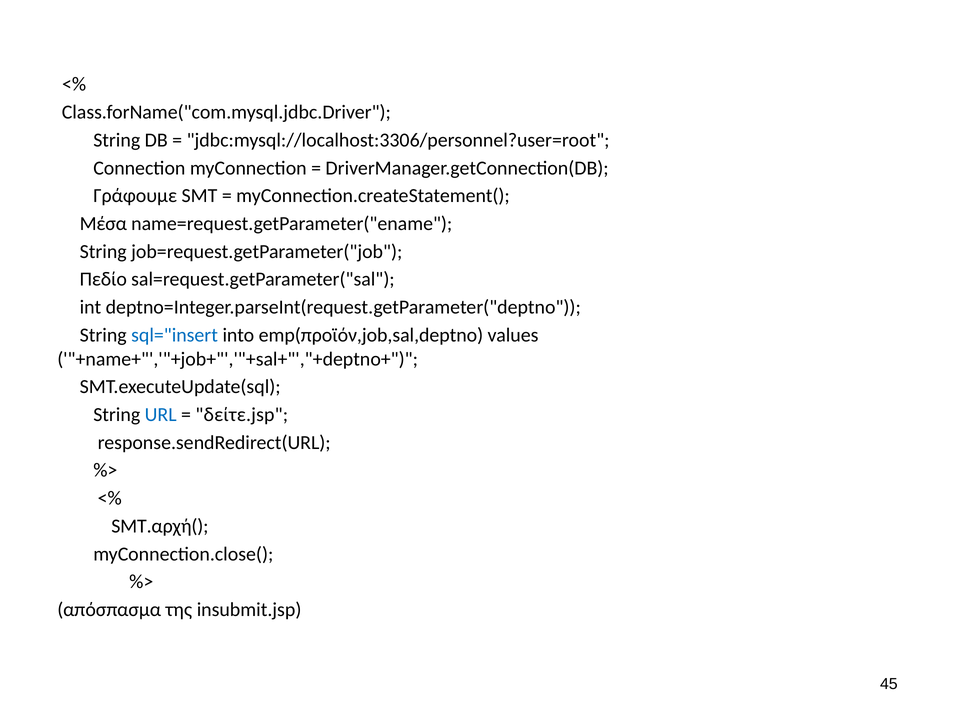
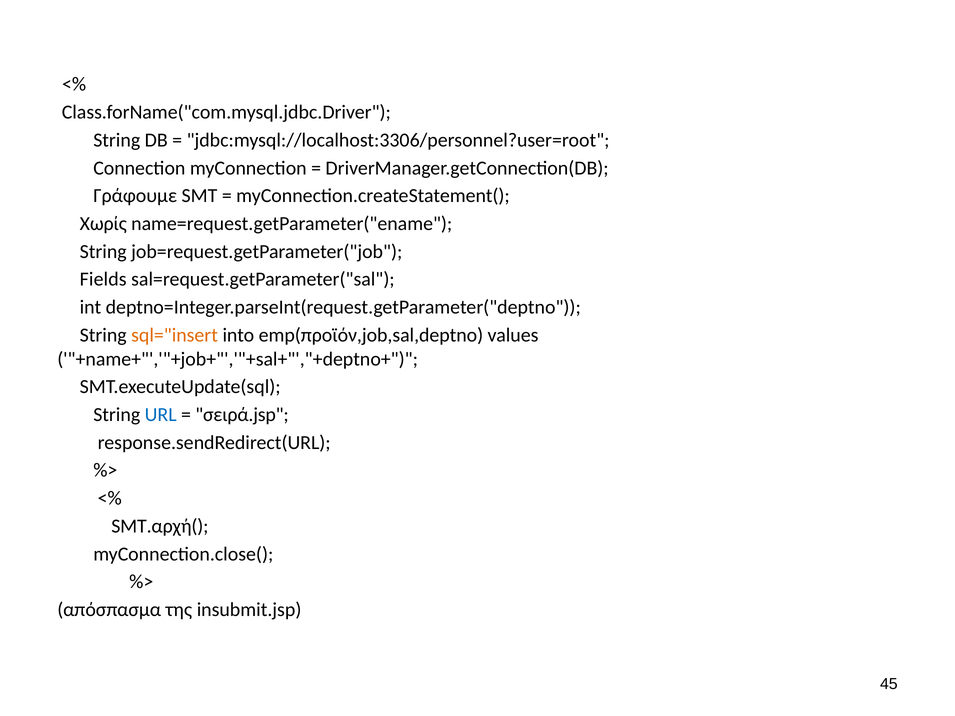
Μέσα: Μέσα -> Χωρίς
Πεδίο: Πεδίο -> Fields
sql="insert colour: blue -> orange
δείτε.jsp: δείτε.jsp -> σειρά.jsp
